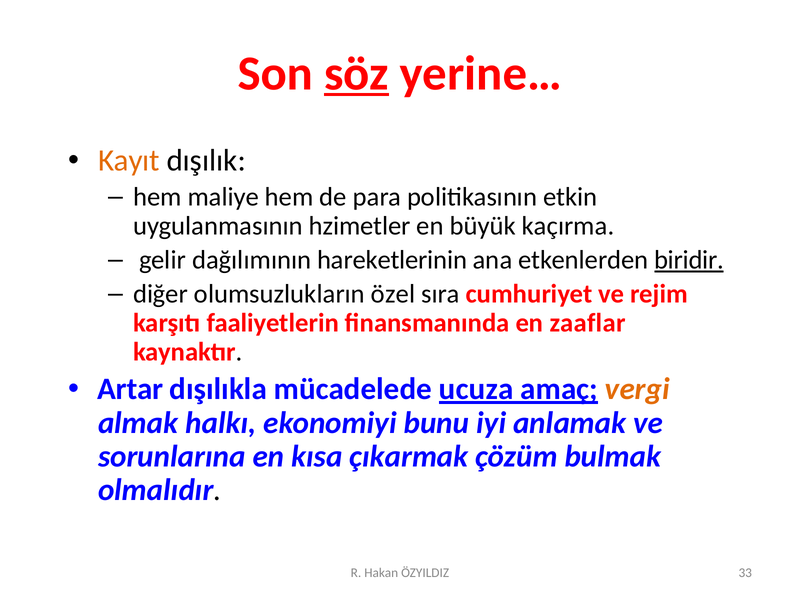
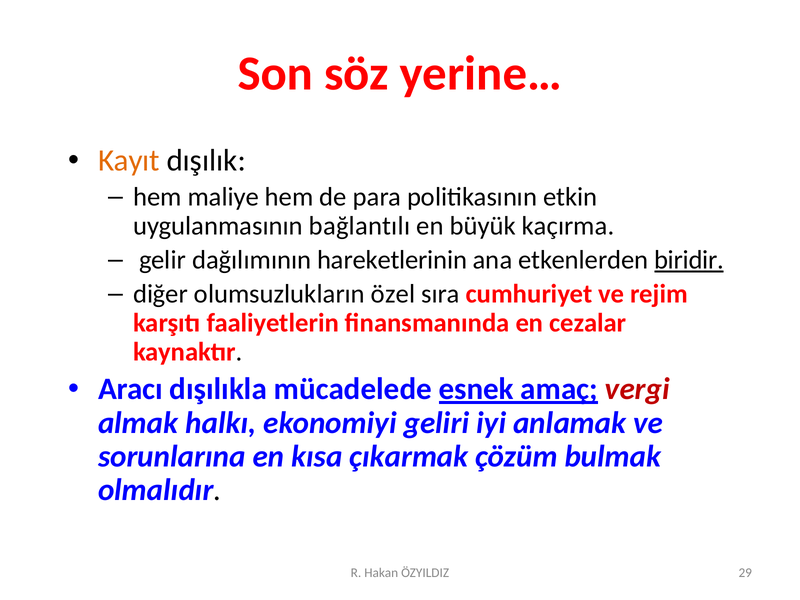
söz underline: present -> none
hzimetler: hzimetler -> bağlantılı
zaaflar: zaaflar -> cezalar
Artar: Artar -> Aracı
ucuza: ucuza -> esnek
vergi colour: orange -> red
bunu: bunu -> geliri
33: 33 -> 29
